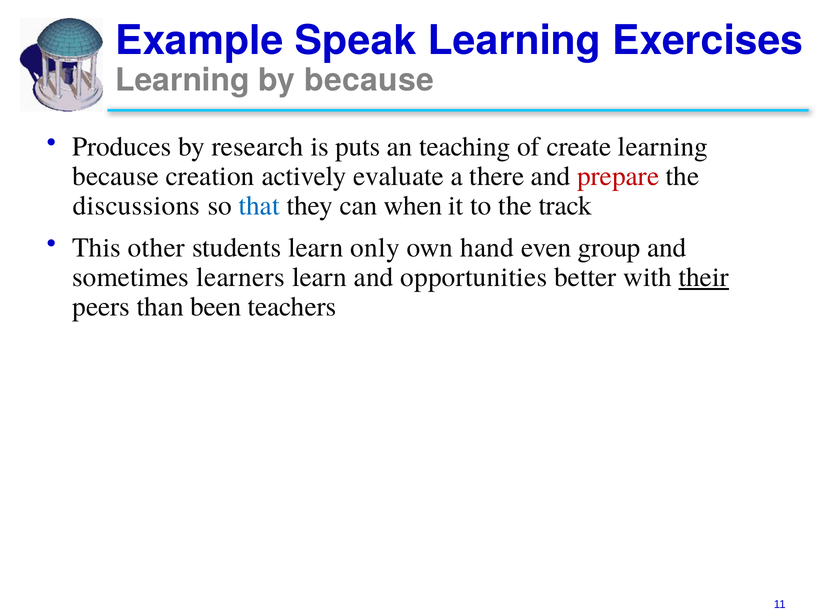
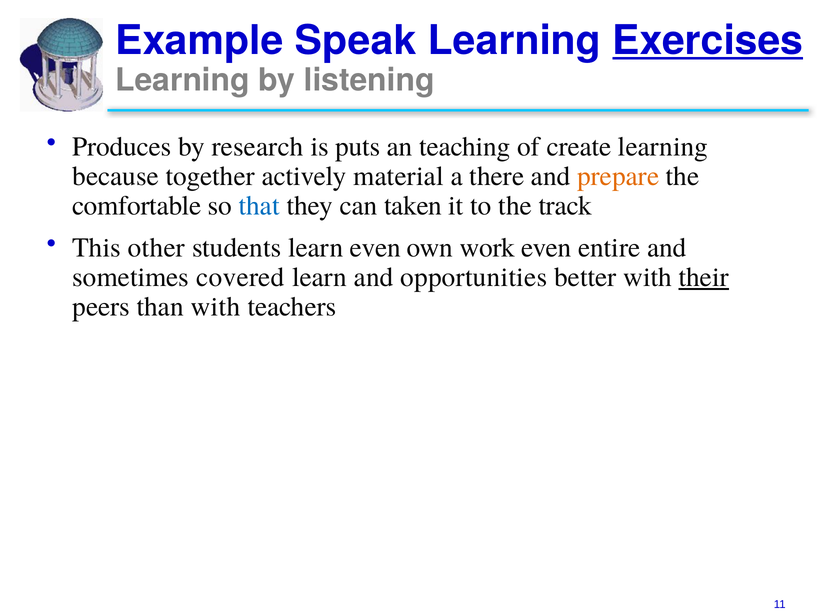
Exercises underline: none -> present
by because: because -> listening
creation: creation -> together
evaluate: evaluate -> material
prepare colour: red -> orange
discussions: discussions -> comfortable
when: when -> taken
learn only: only -> even
hand: hand -> work
group: group -> entire
learners: learners -> covered
than been: been -> with
